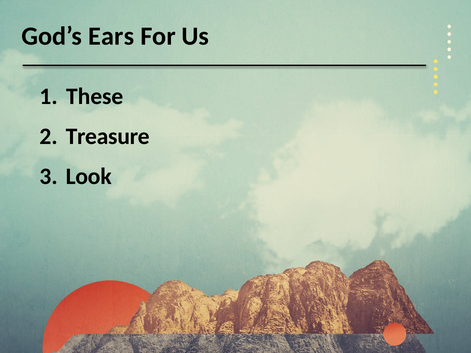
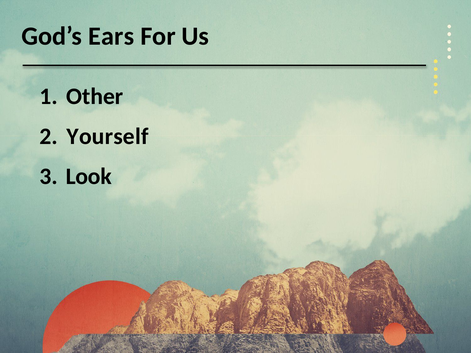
These: These -> Other
Treasure: Treasure -> Yourself
